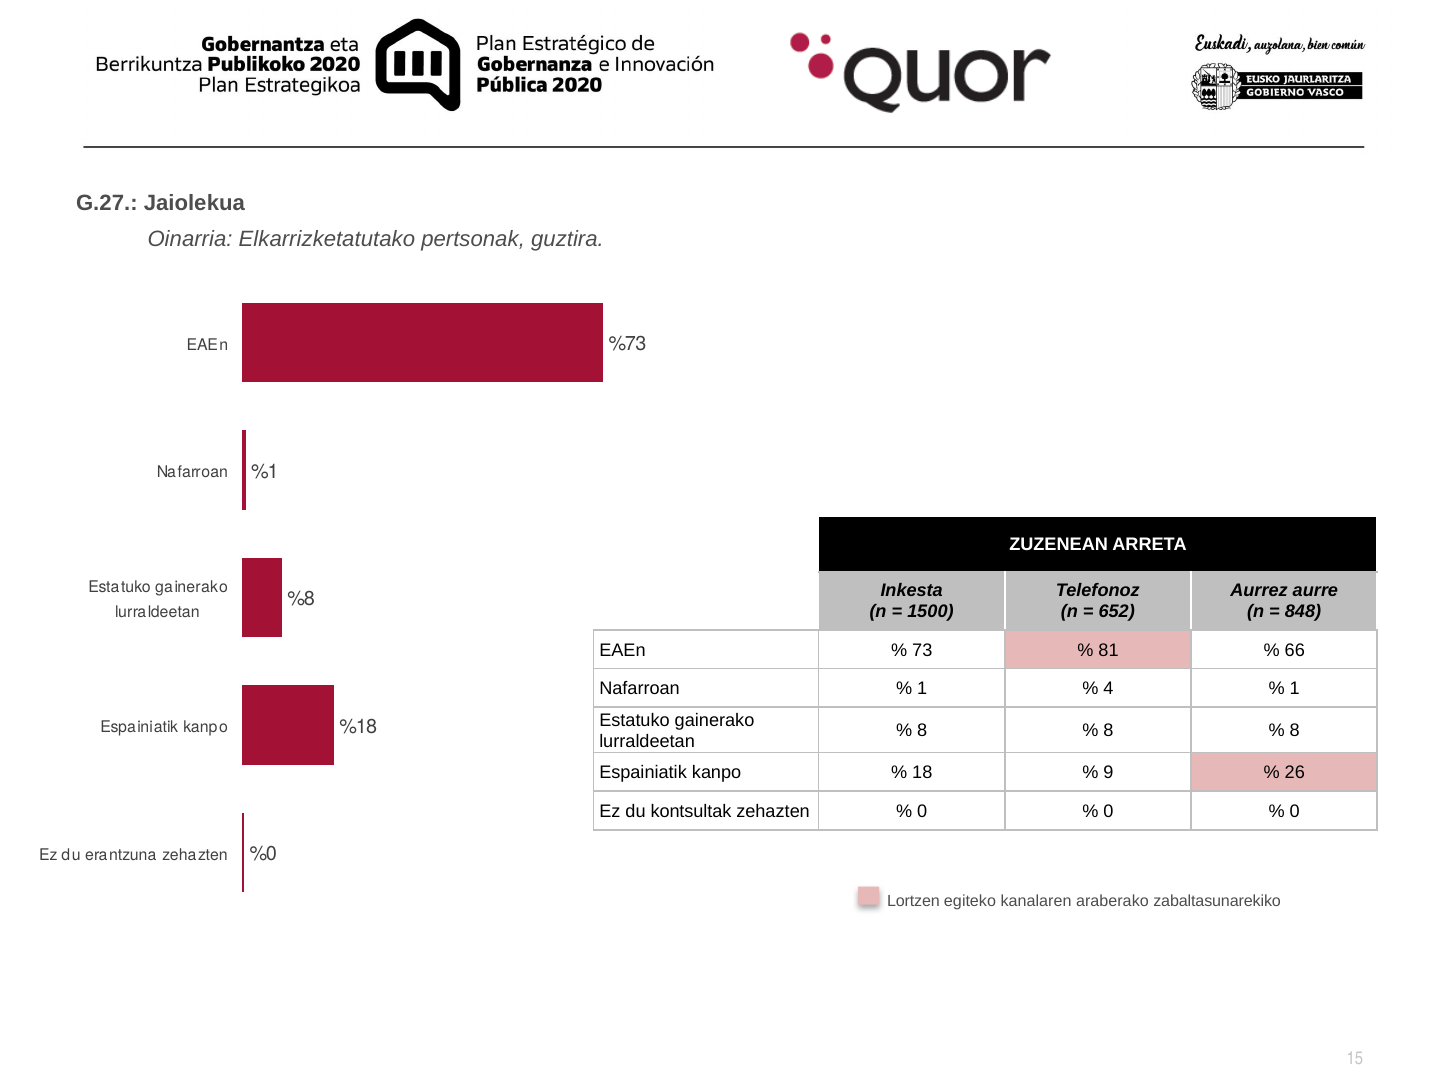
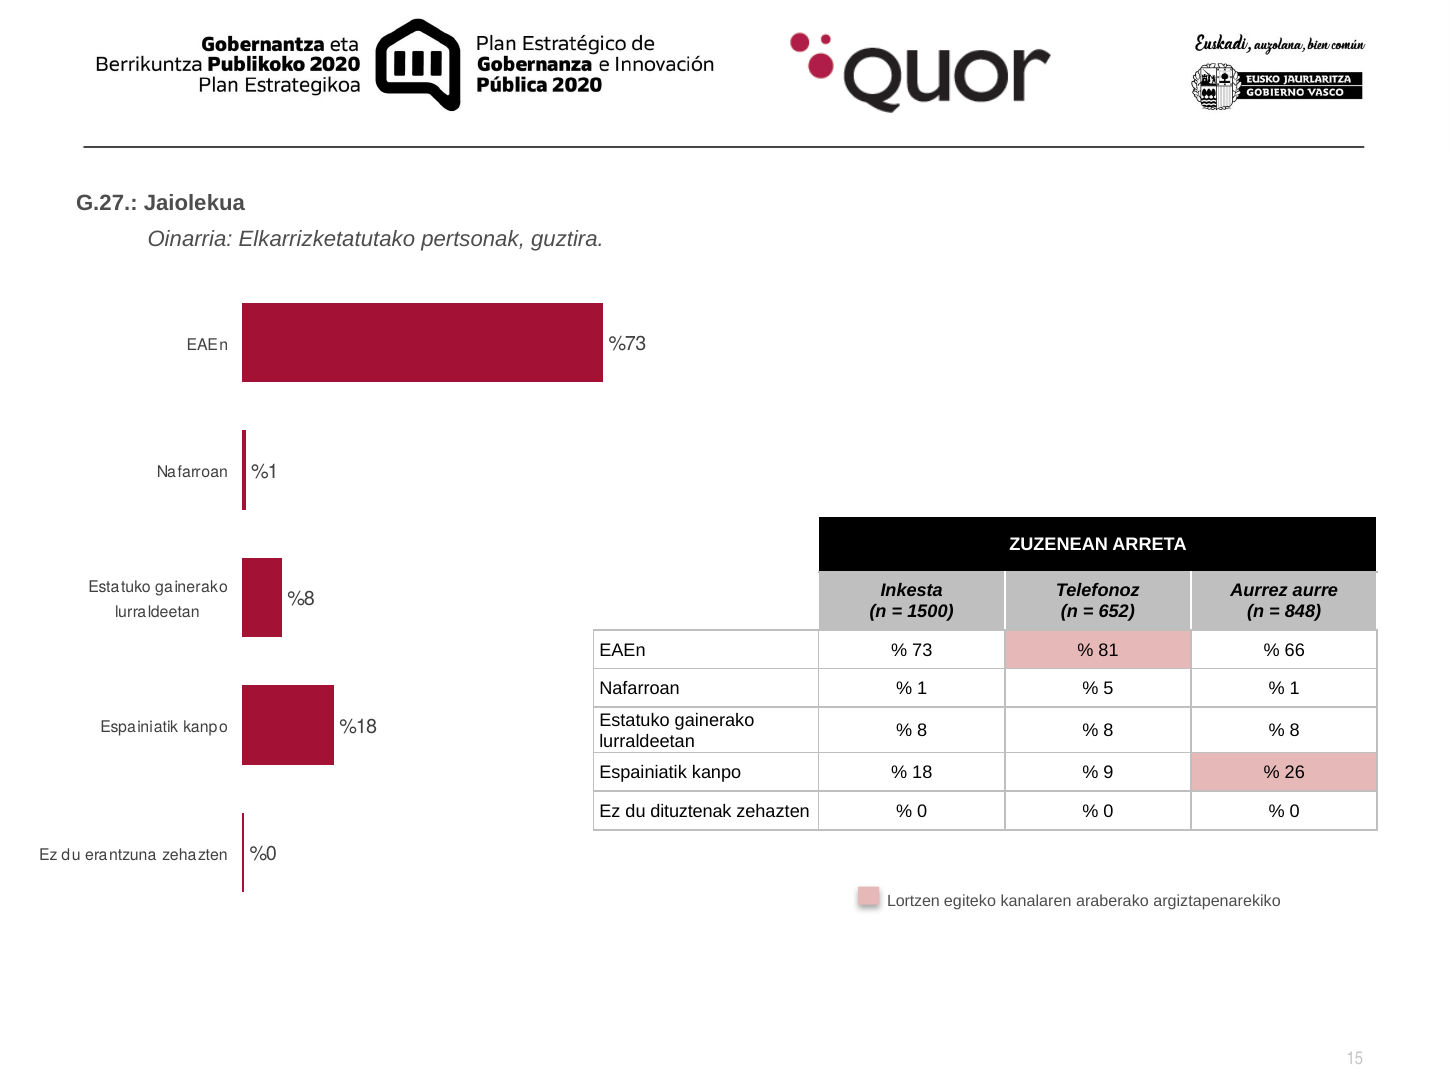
4: 4 -> 5
kontsultak: kontsultak -> dituztenak
zabaltasunarekiko: zabaltasunarekiko -> argiztapenarekiko
